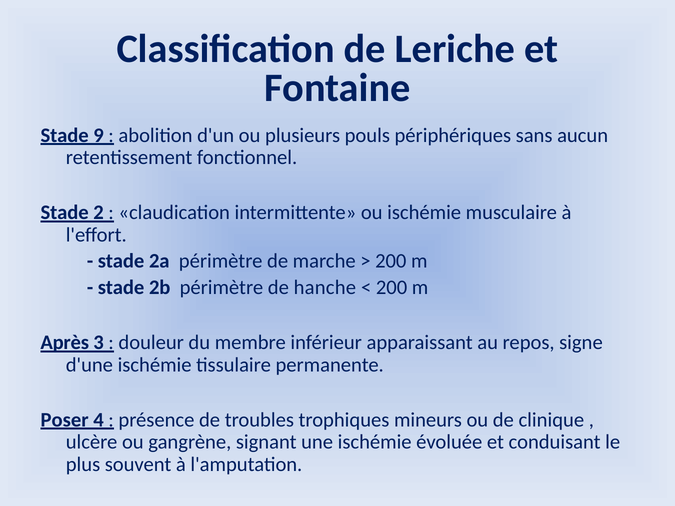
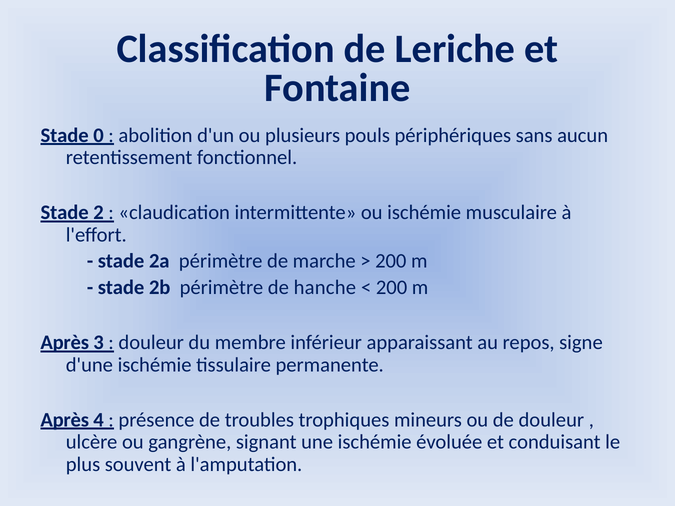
9: 9 -> 0
Poser at (65, 420): Poser -> Après
de clinique: clinique -> douleur
